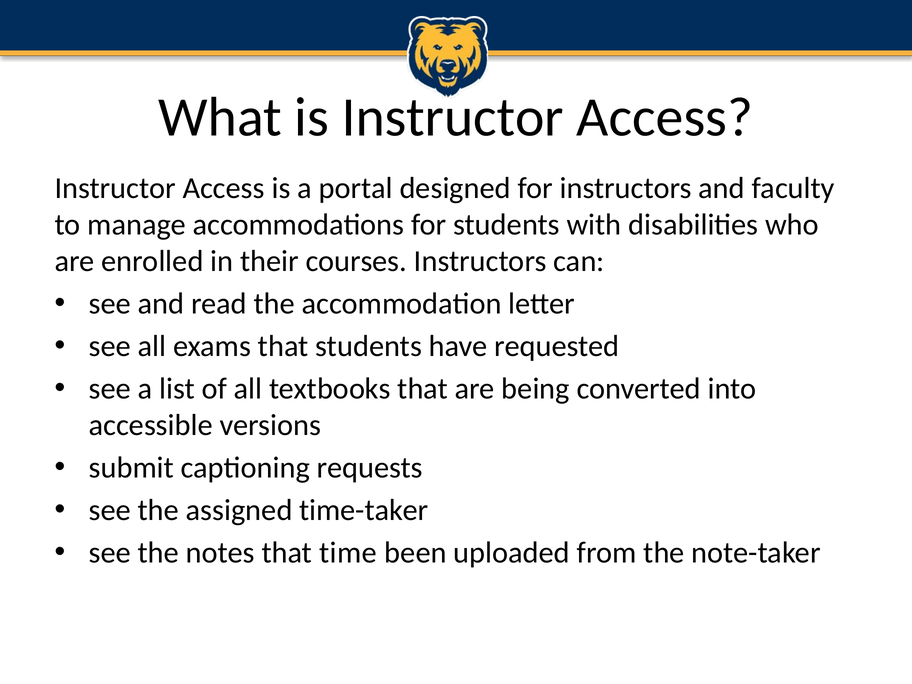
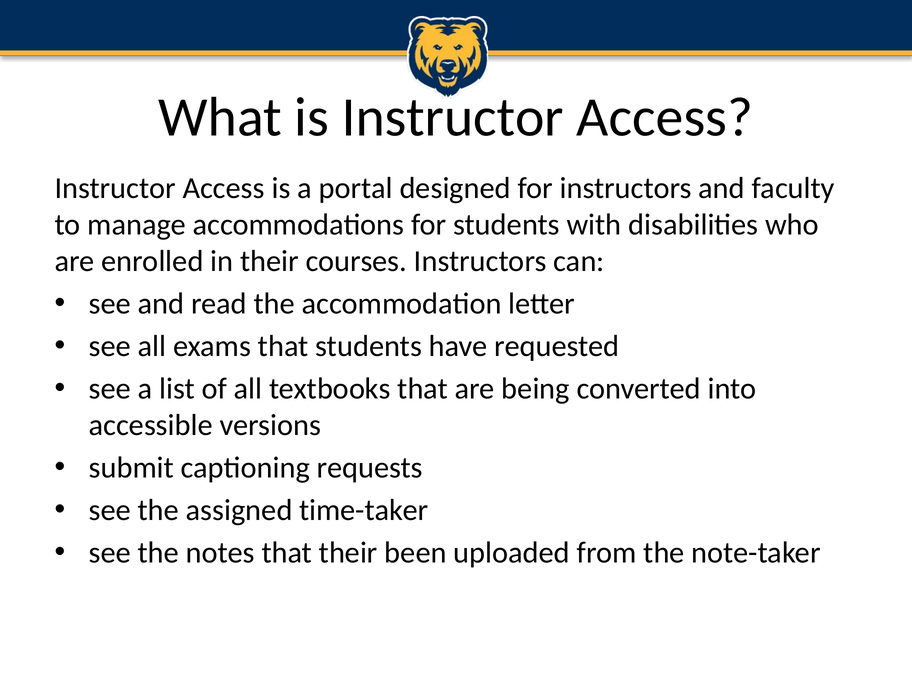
that time: time -> their
